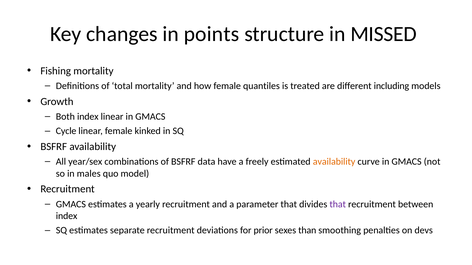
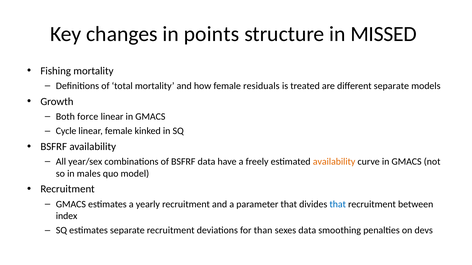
quantiles: quantiles -> residuals
different including: including -> separate
Both index: index -> force
that at (338, 204) colour: purple -> blue
prior: prior -> than
sexes than: than -> data
